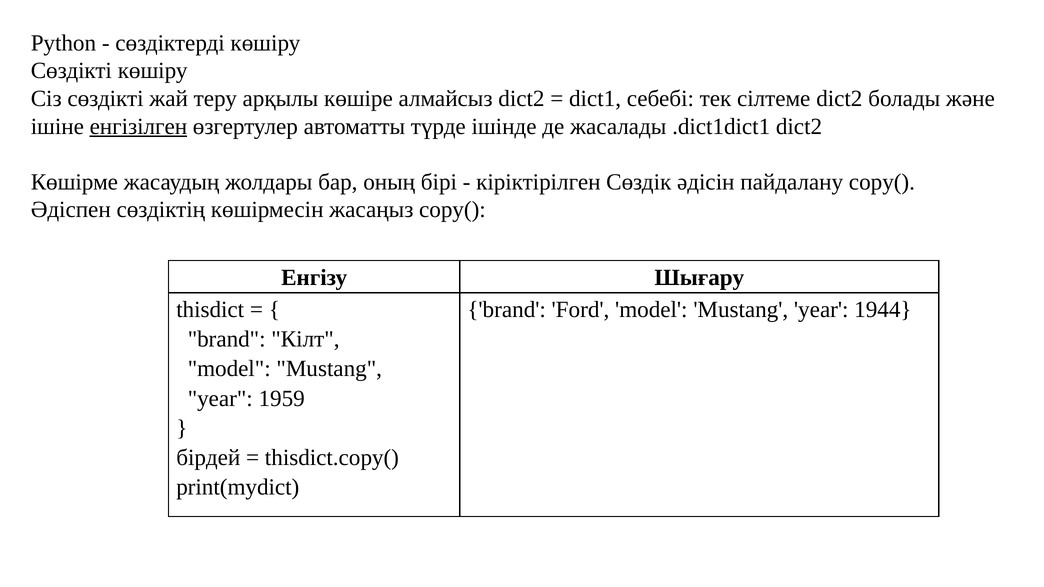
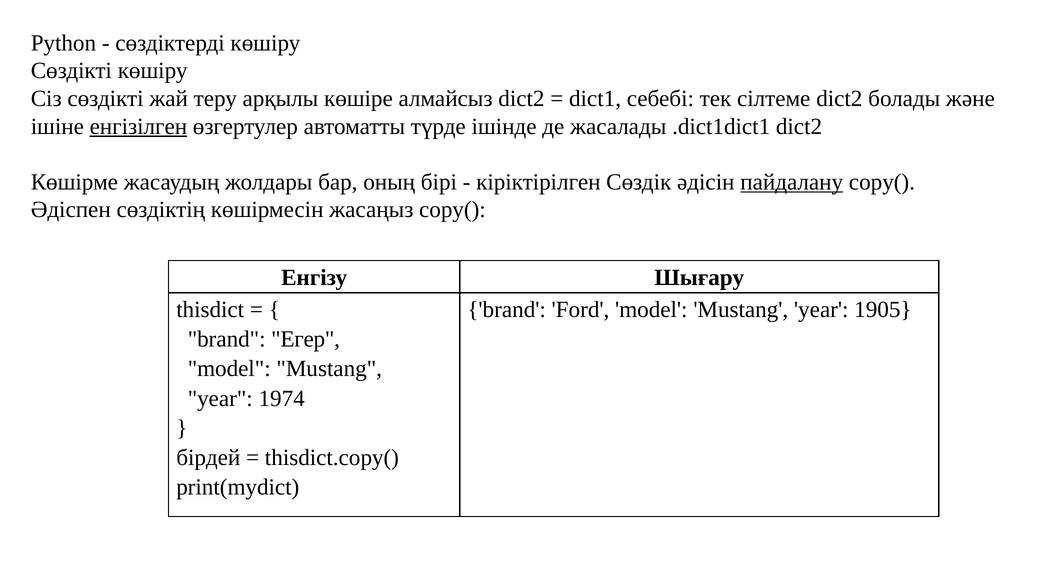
пайдалану underline: none -> present
1944: 1944 -> 1905
Кілт: Кілт -> Егер
1959: 1959 -> 1974
